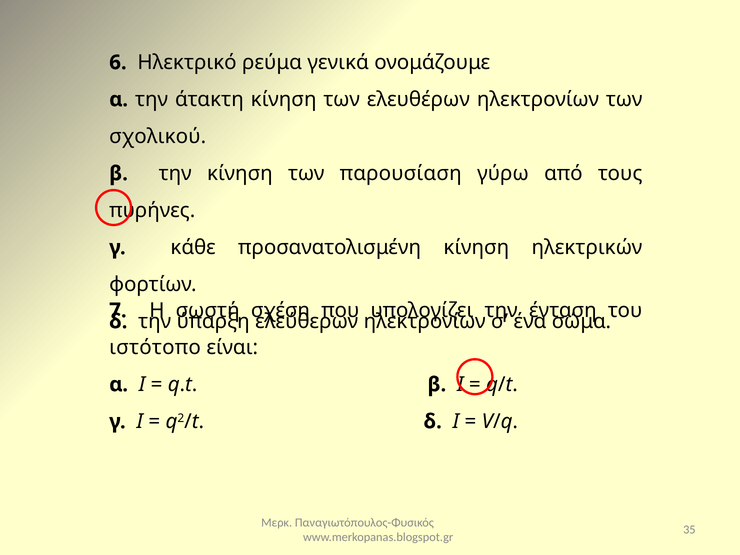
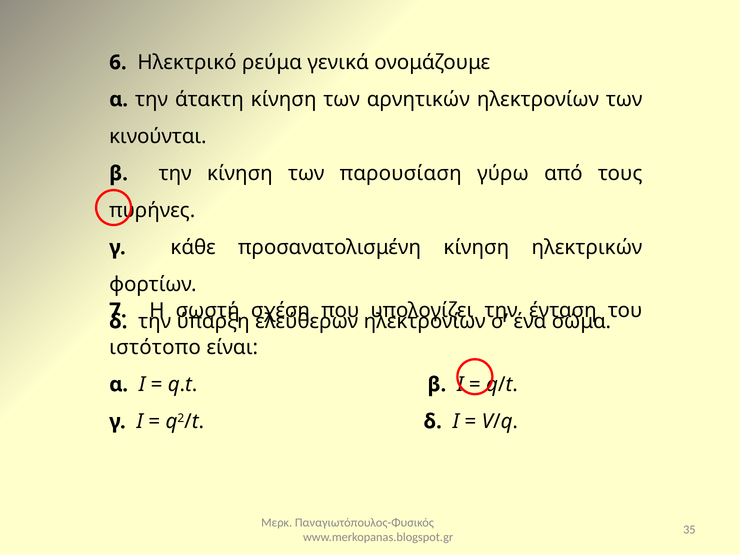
ελευθέρων: ελευθέρων -> αρνητικών
σχολικού: σχολικού -> κινούνται
